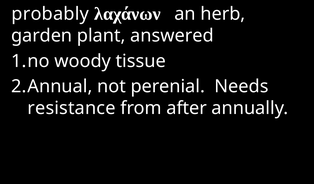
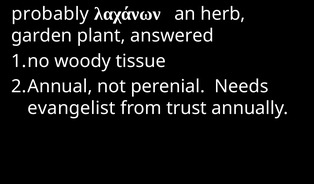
resistance: resistance -> evangelist
after: after -> trust
